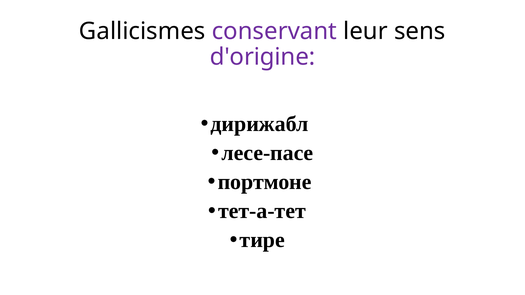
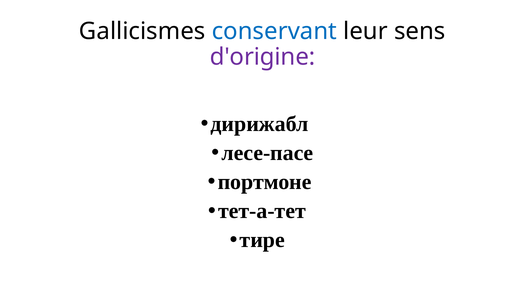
conservant colour: purple -> blue
